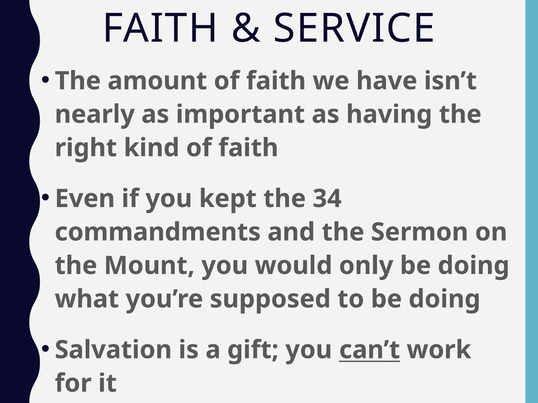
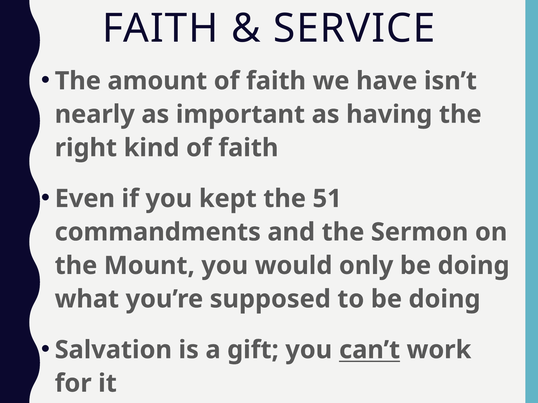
34: 34 -> 51
